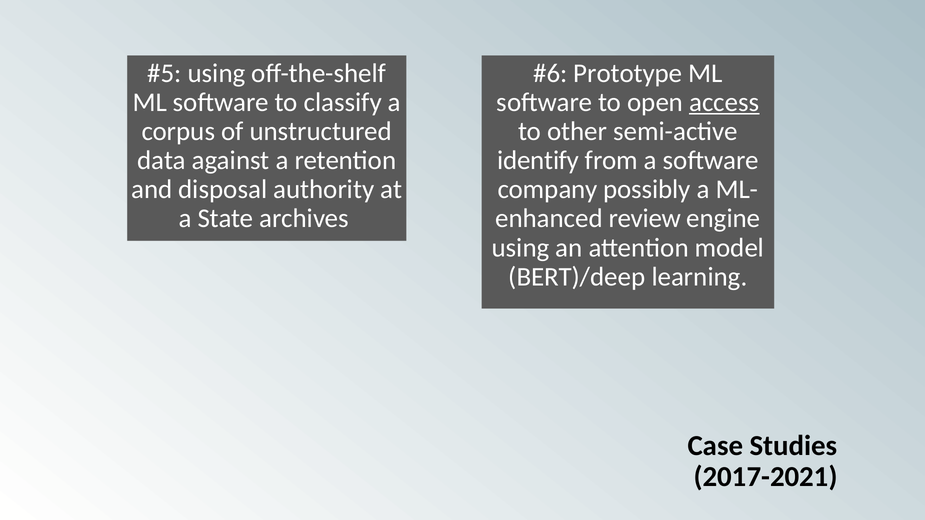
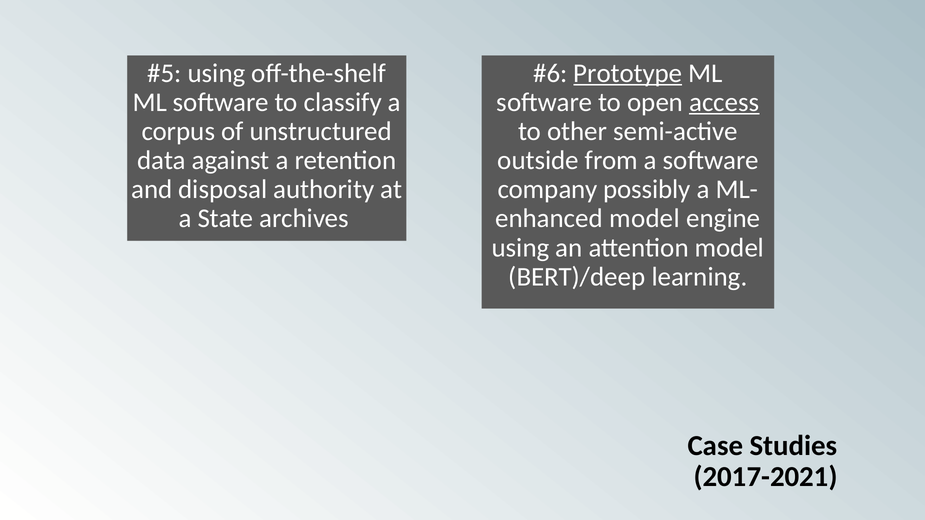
Prototype underline: none -> present
identify: identify -> outside
review at (645, 219): review -> model
